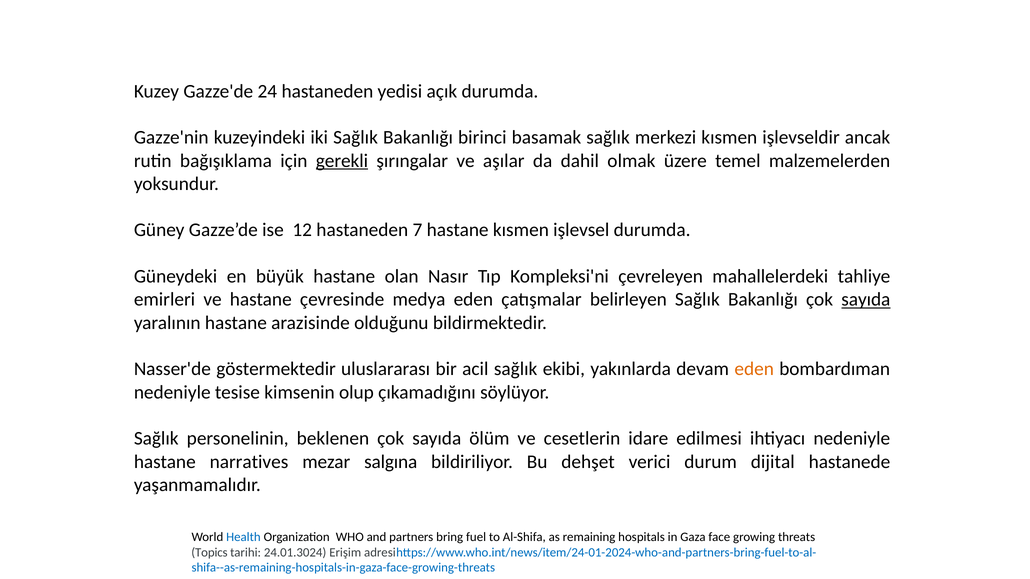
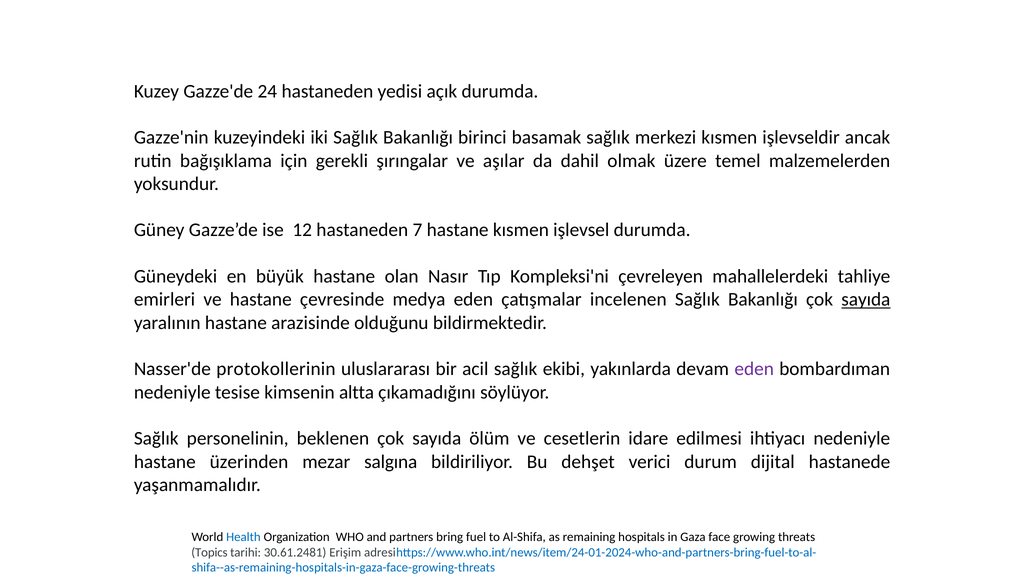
gerekli underline: present -> none
belirleyen: belirleyen -> incelenen
göstermektedir: göstermektedir -> protokollerinin
eden at (754, 369) colour: orange -> purple
olup: olup -> altta
narratives: narratives -> üzerinden
24.01.3024: 24.01.3024 -> 30.61.2481
